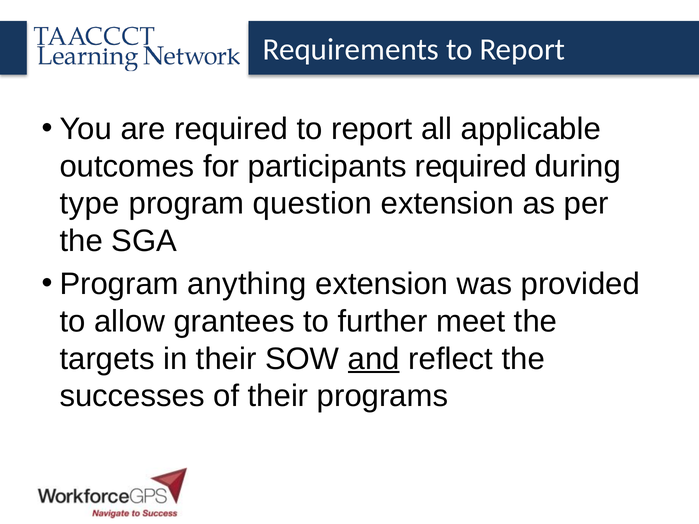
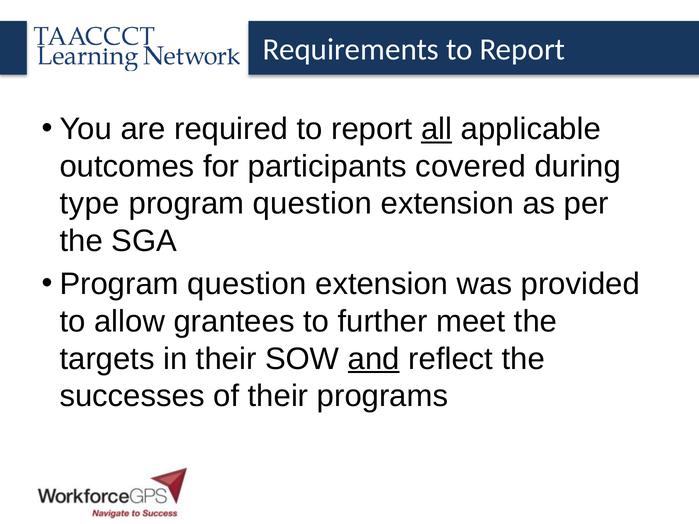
all underline: none -> present
participants required: required -> covered
anything at (247, 284): anything -> question
